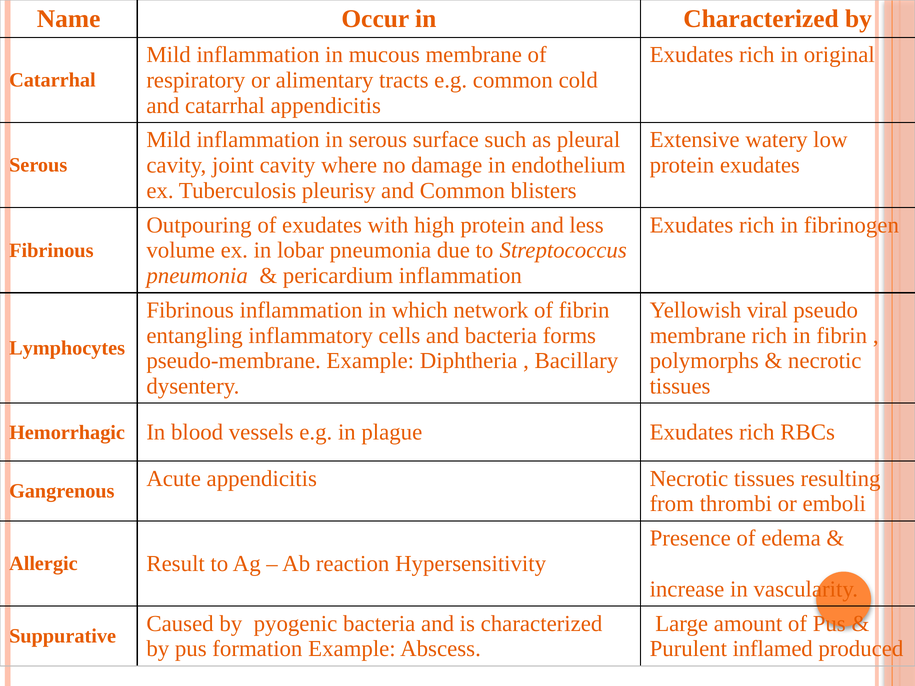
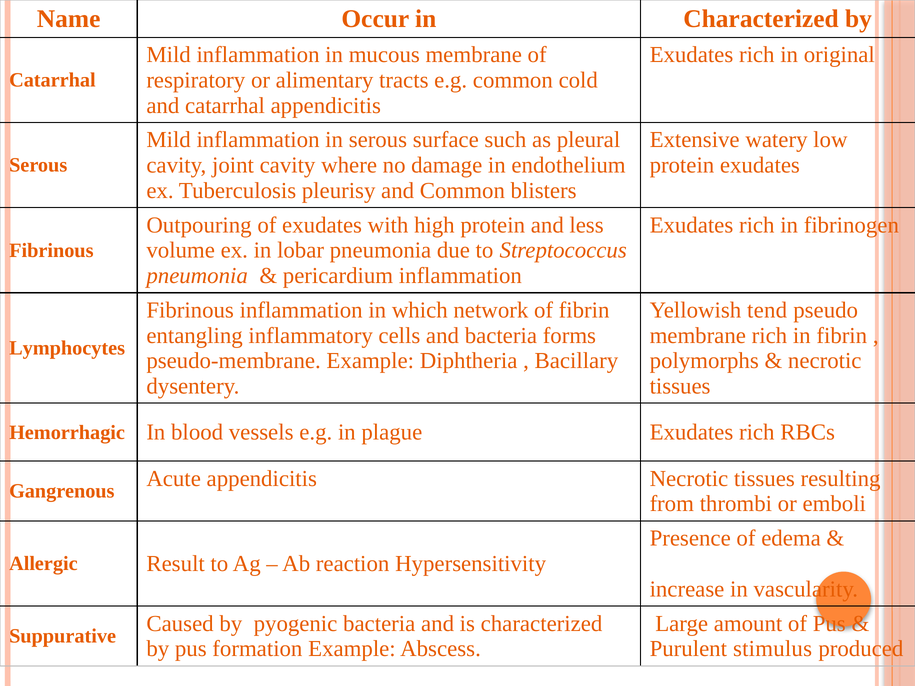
viral: viral -> tend
inflamed: inflamed -> stimulus
